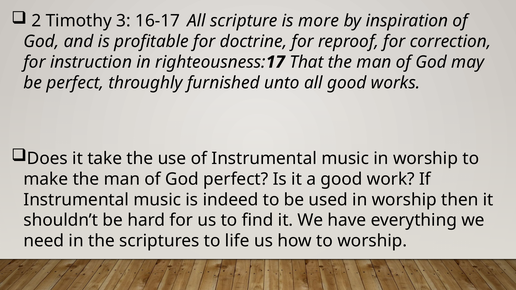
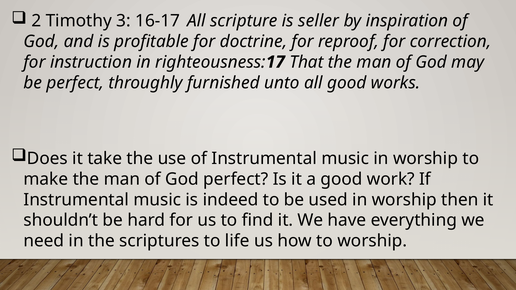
more: more -> seller
